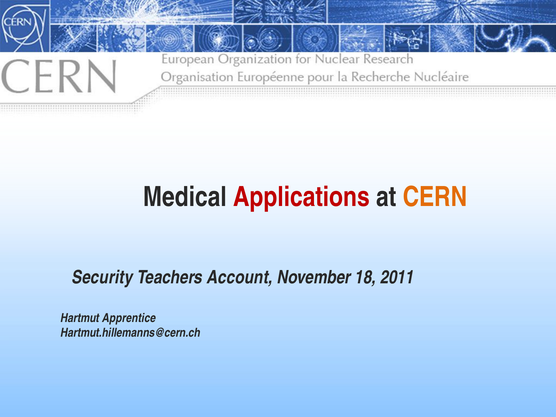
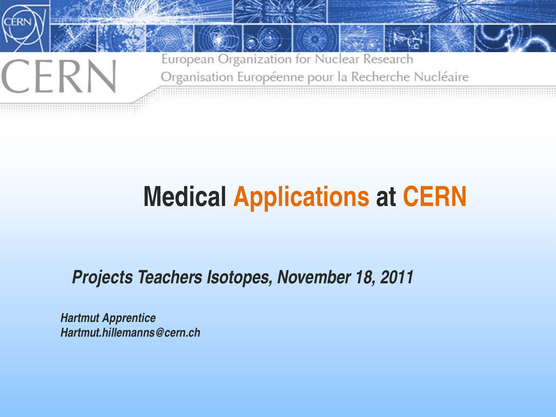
Applications colour: red -> orange
Security: Security -> Projects
Account: Account -> Isotopes
